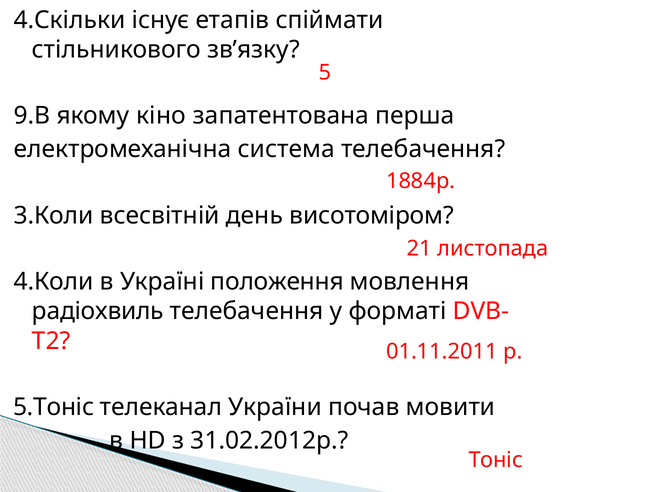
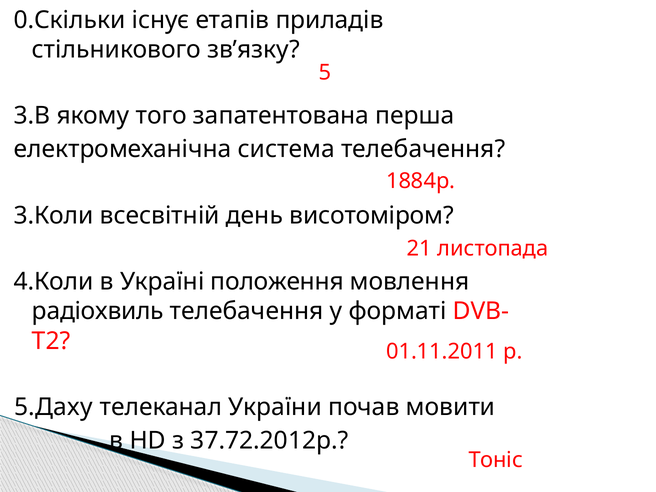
4.Скільки: 4.Скільки -> 0.Скільки
спіймати: спіймати -> приладів
9.В: 9.В -> 3.В
кіно: кіно -> того
5.Тоніс: 5.Тоніс -> 5.Даху
31.02.2012р: 31.02.2012р -> 37.72.2012р
